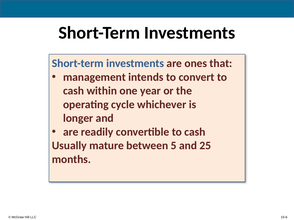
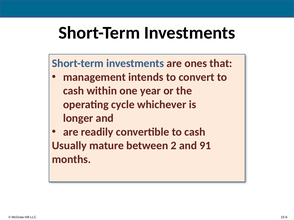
5: 5 -> 2
25: 25 -> 91
